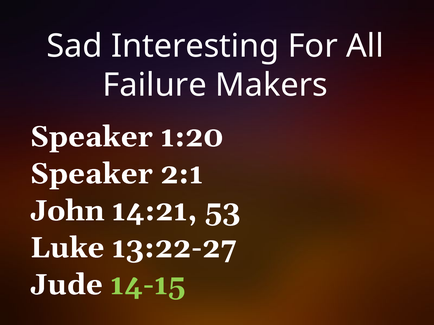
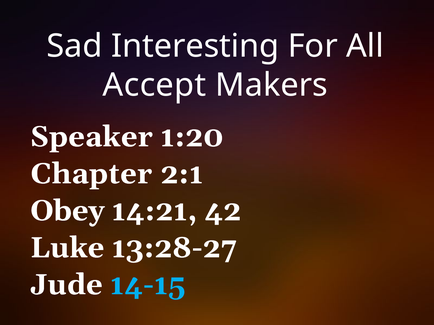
Failure: Failure -> Accept
Speaker at (91, 174): Speaker -> Chapter
John: John -> Obey
53: 53 -> 42
13:22-27: 13:22-27 -> 13:28-27
14-15 colour: light green -> light blue
